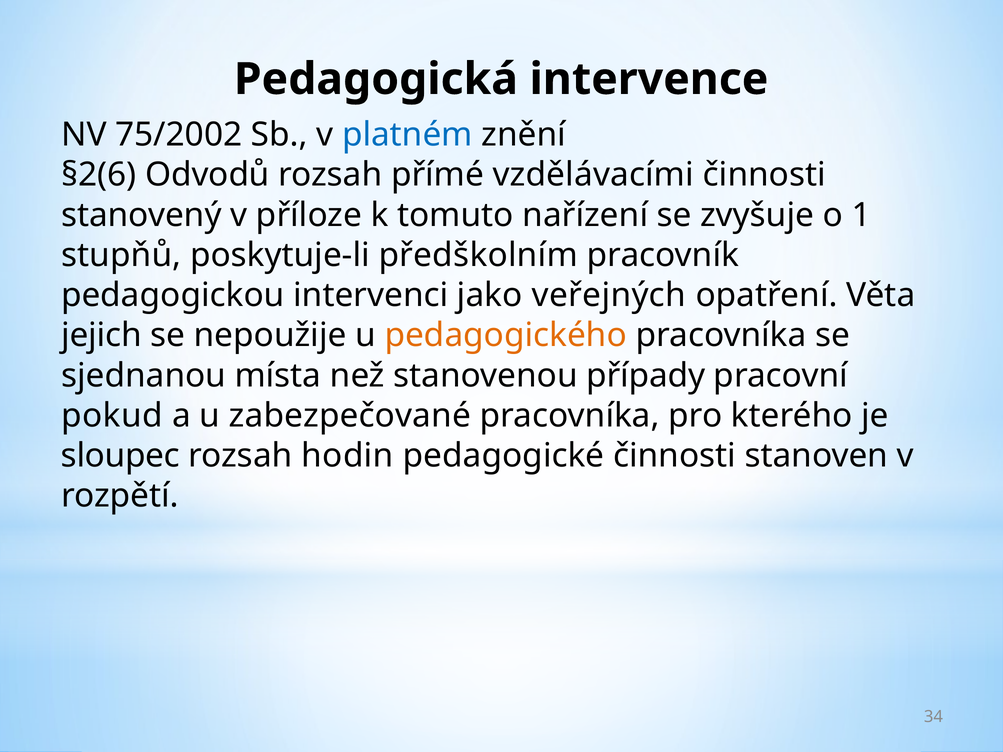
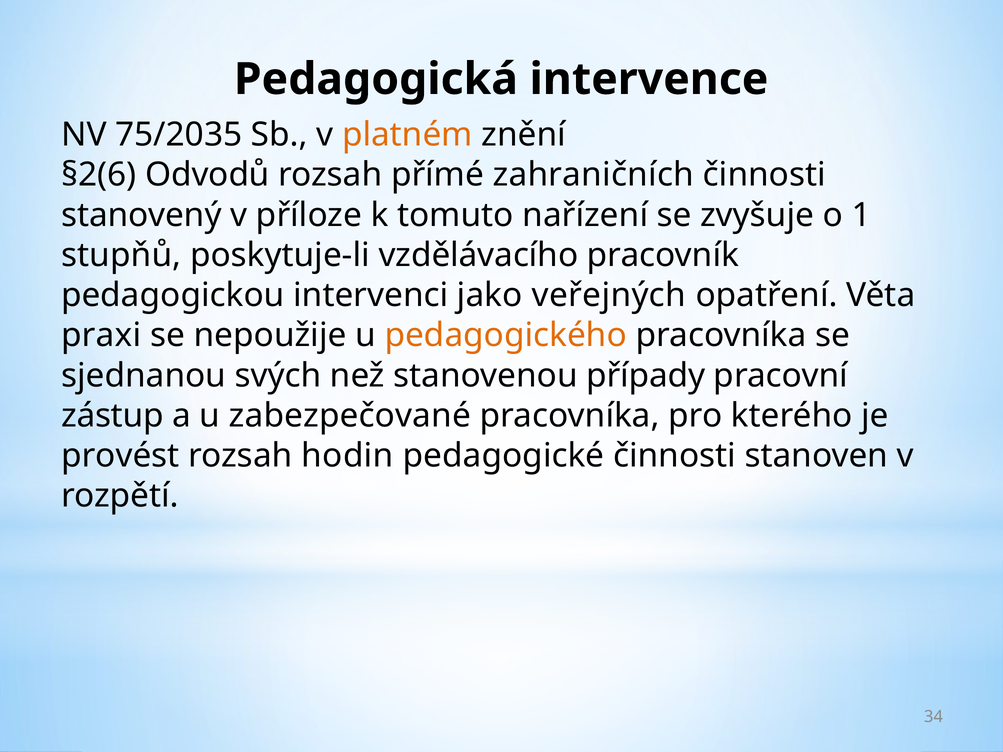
75/2002: 75/2002 -> 75/2035
platném colour: blue -> orange
vzdělávacími: vzdělávacími -> zahraničních
předškolním: předškolním -> vzdělávacího
jejich: jejich -> praxi
místa: místa -> svých
pokud: pokud -> zástup
sloupec: sloupec -> provést
